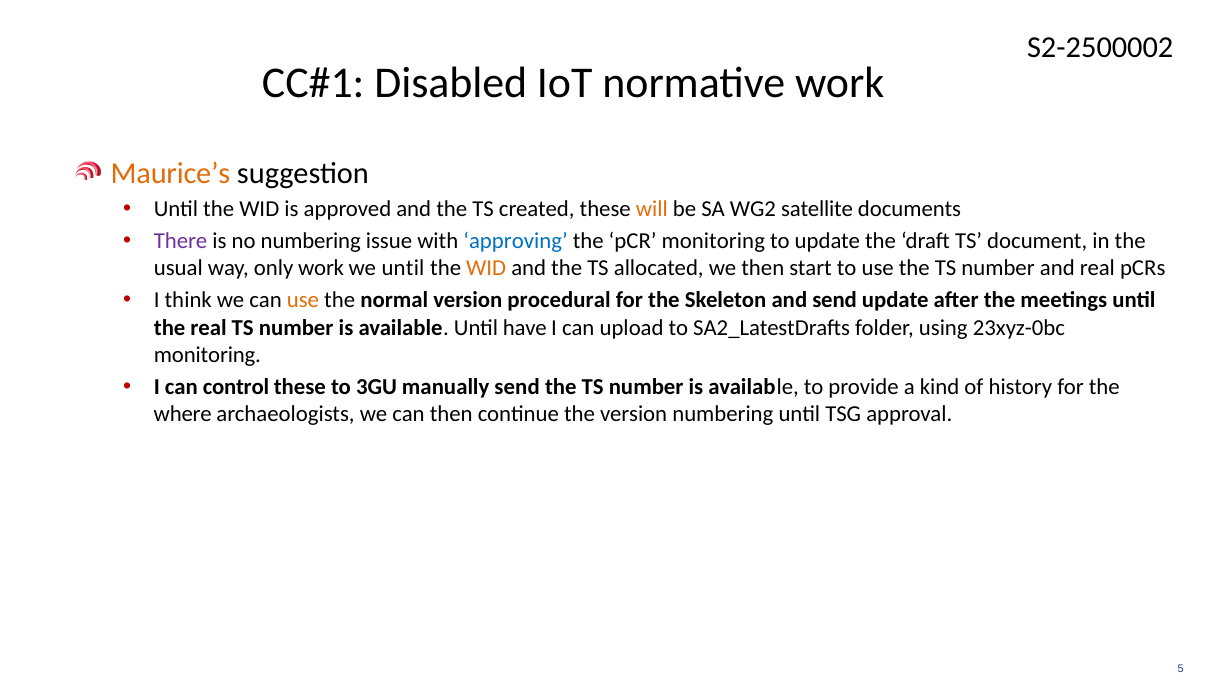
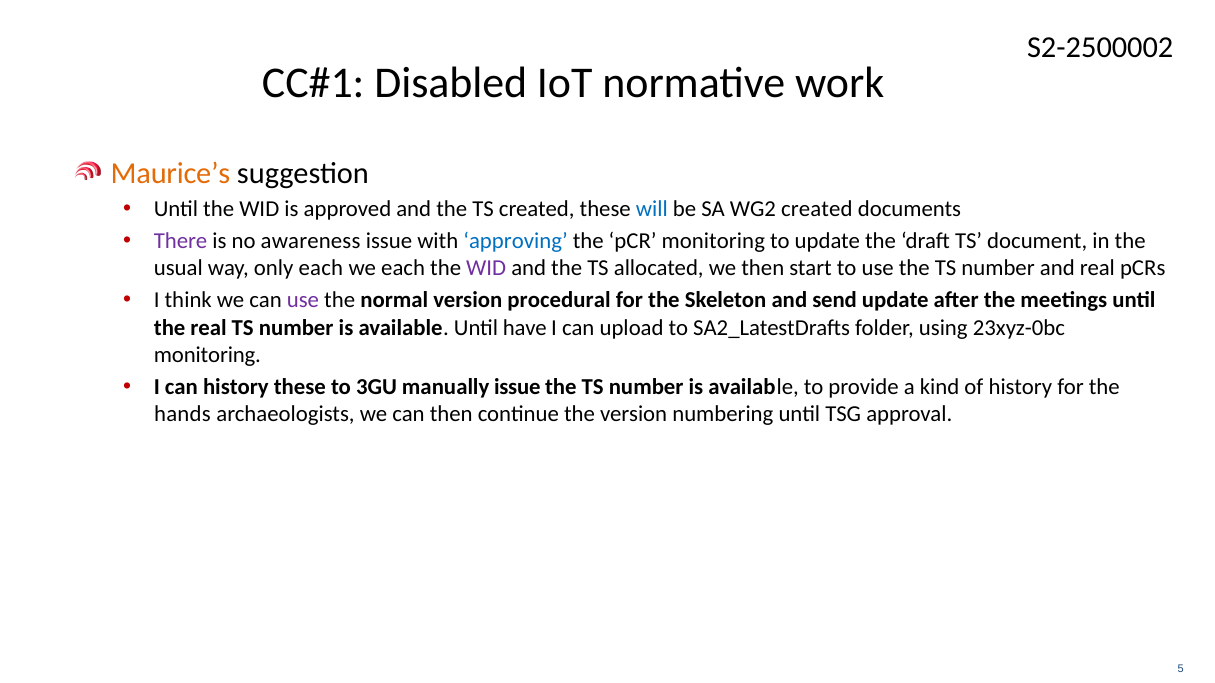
will colour: orange -> blue
WG2 satellite: satellite -> created
no numbering: numbering -> awareness
only work: work -> each
we until: until -> each
WID at (486, 269) colour: orange -> purple
use at (303, 300) colour: orange -> purple
can control: control -> history
manually send: send -> issue
where: where -> hands
